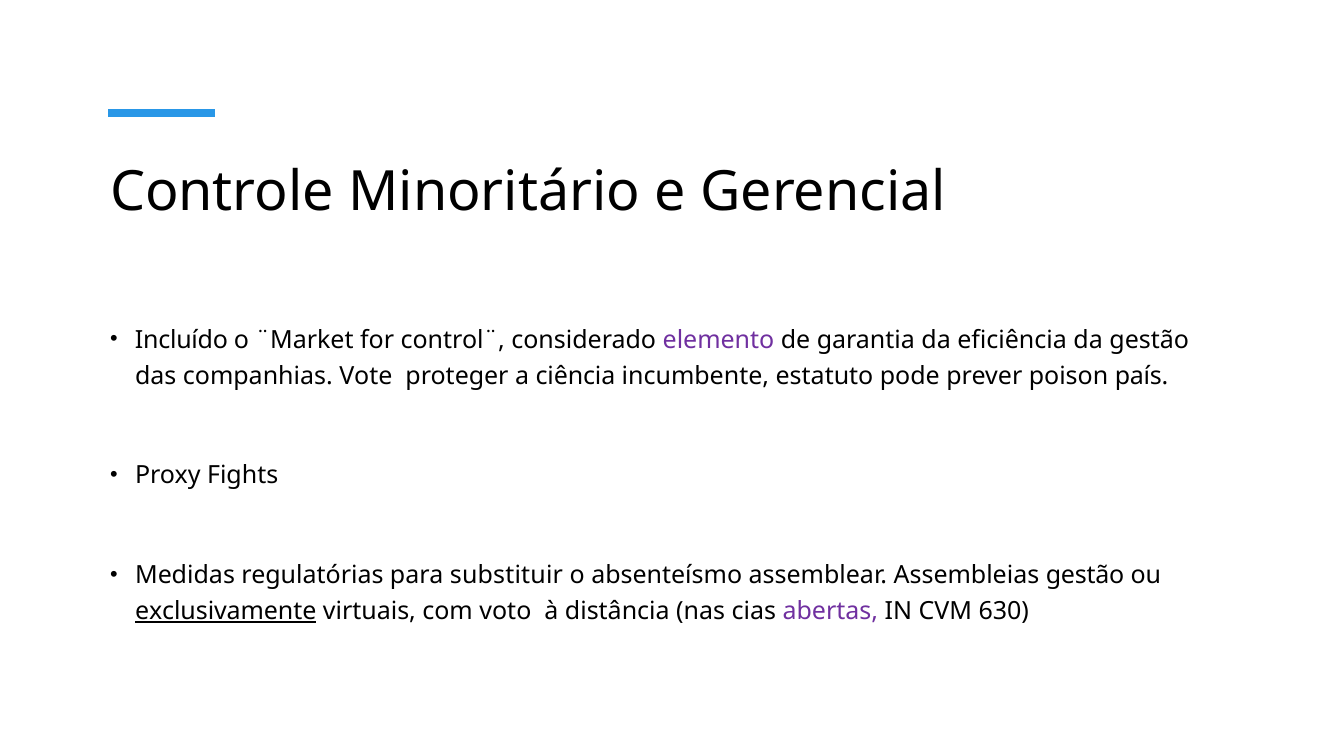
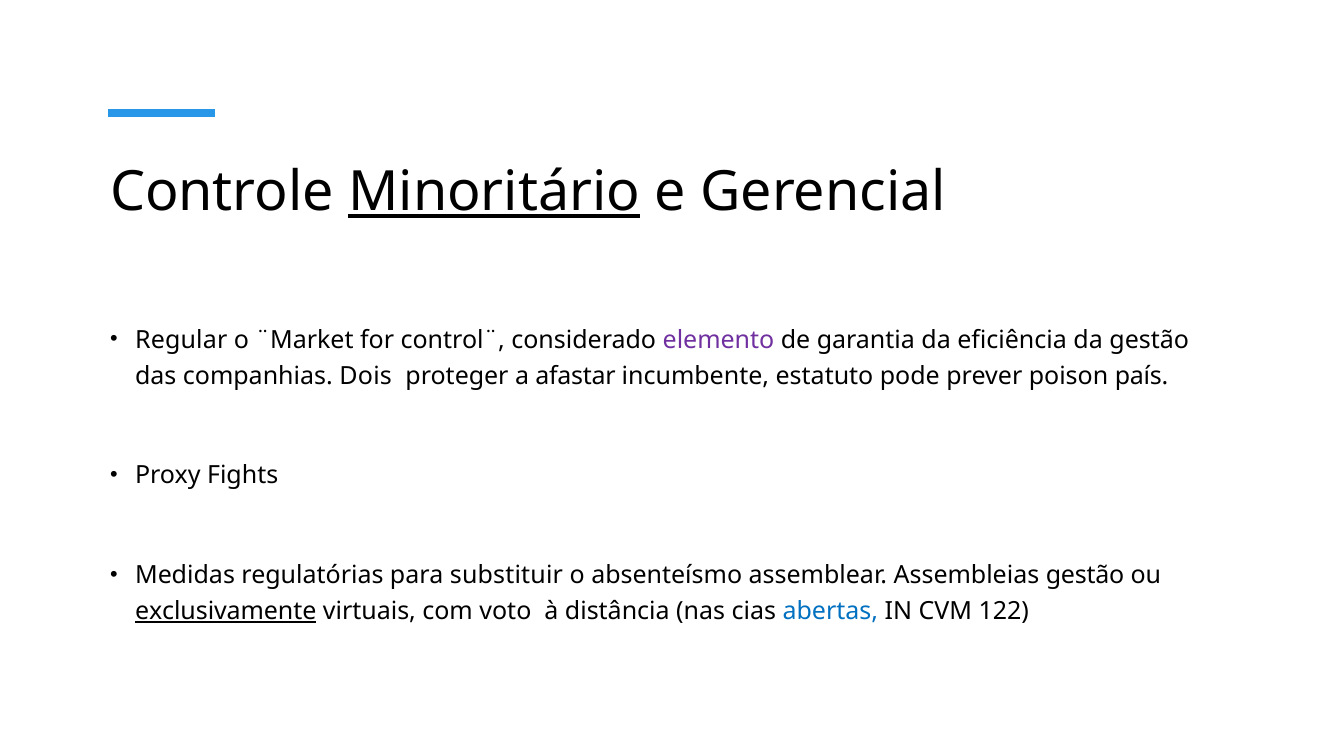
Minoritário underline: none -> present
Incluído: Incluído -> Regular
Vote: Vote -> Dois
ciência: ciência -> afastar
abertas colour: purple -> blue
630: 630 -> 122
